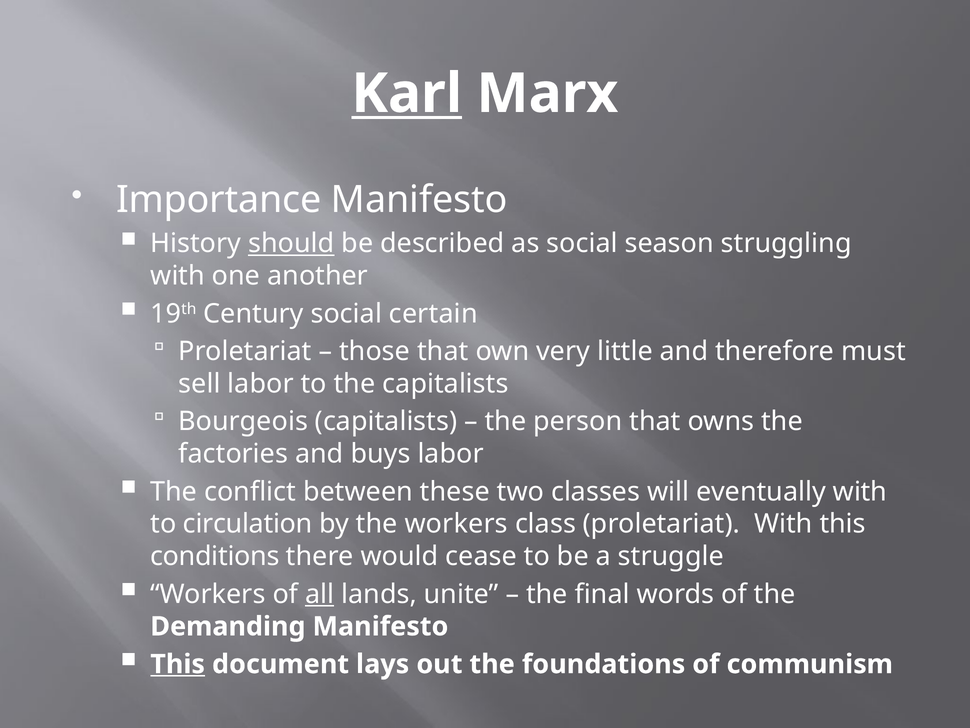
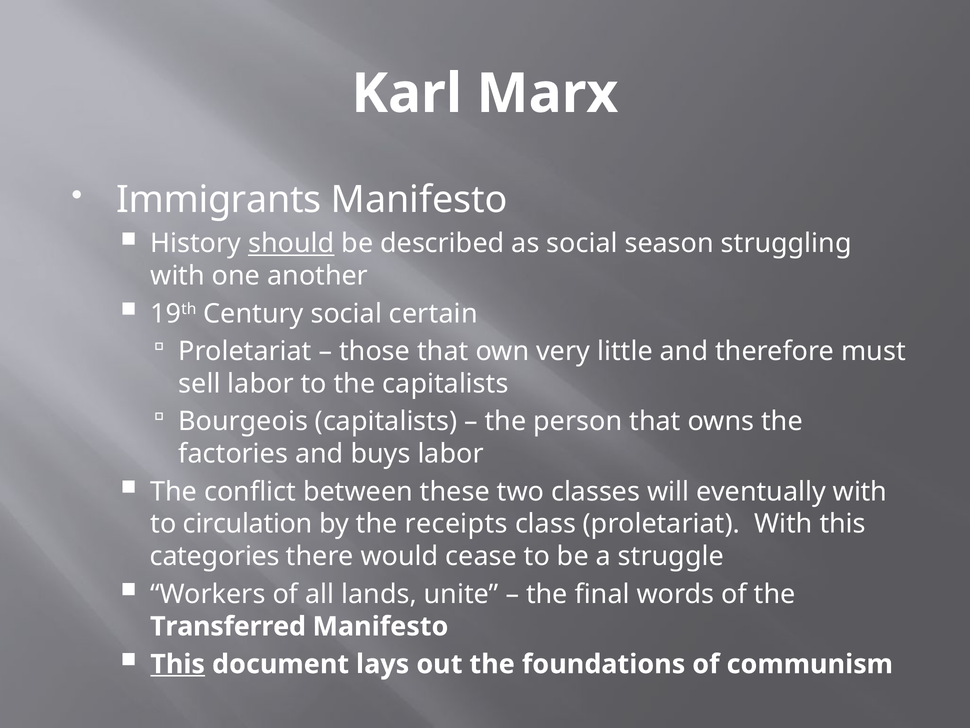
Karl underline: present -> none
Importance: Importance -> Immigrants
the workers: workers -> receipts
conditions: conditions -> categories
all underline: present -> none
Demanding: Demanding -> Transferred
